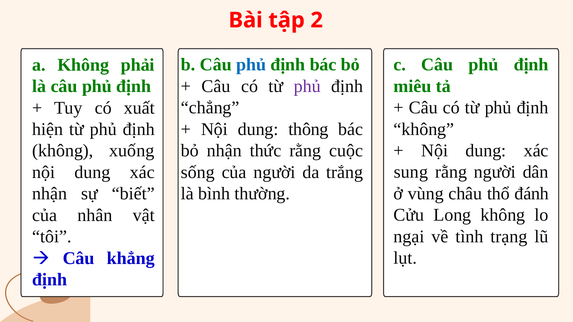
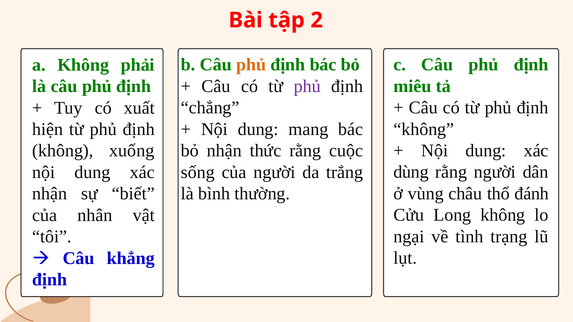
phủ at (251, 65) colour: blue -> orange
thông: thông -> mang
sung: sung -> dùng
